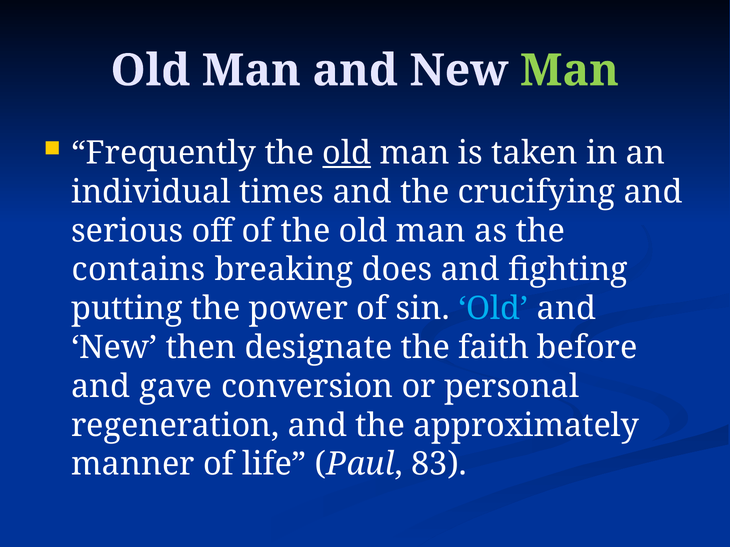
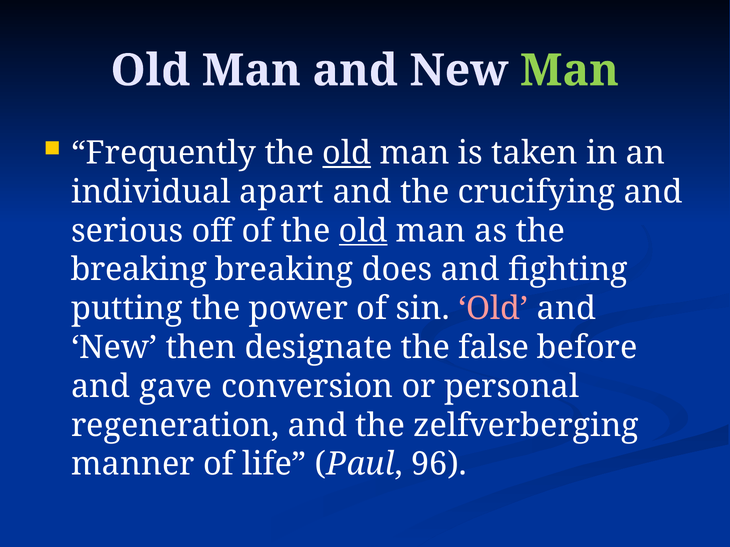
times: times -> apart
old at (363, 231) underline: none -> present
contains at (139, 270): contains -> breaking
Old at (493, 309) colour: light blue -> pink
faith: faith -> false
approximately: approximately -> zelfverberging
83: 83 -> 96
